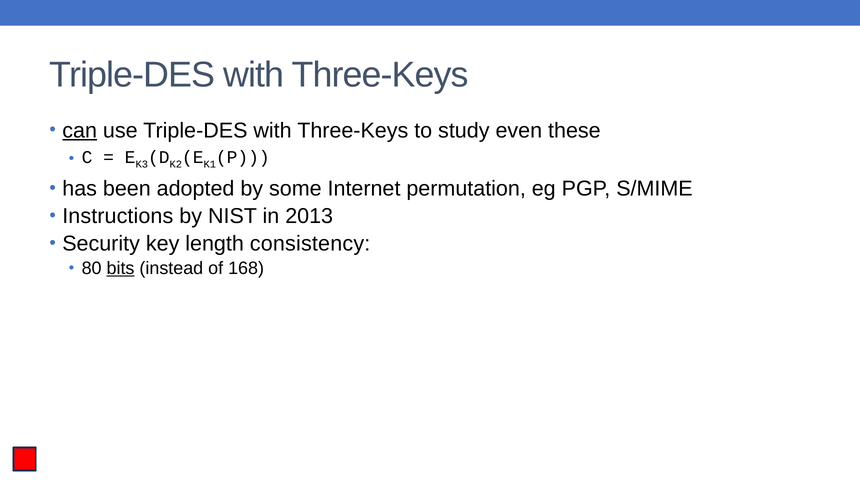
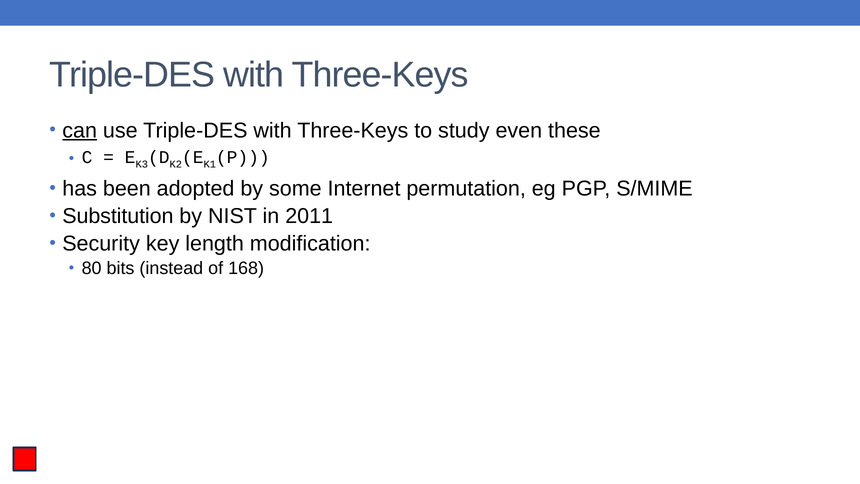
Instructions: Instructions -> Substitution
2013: 2013 -> 2011
consistency: consistency -> modification
bits underline: present -> none
